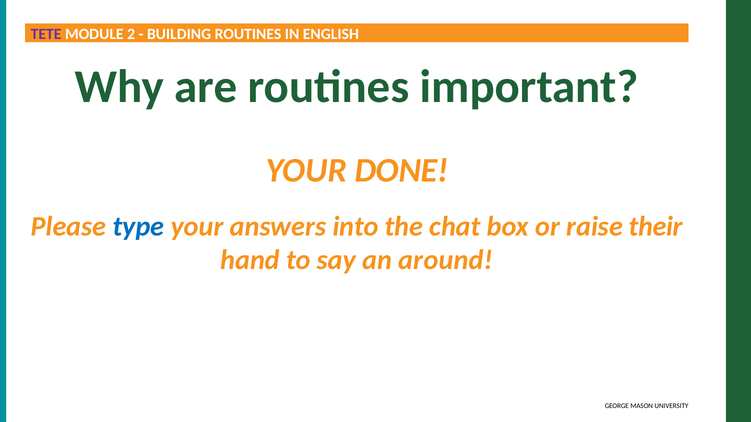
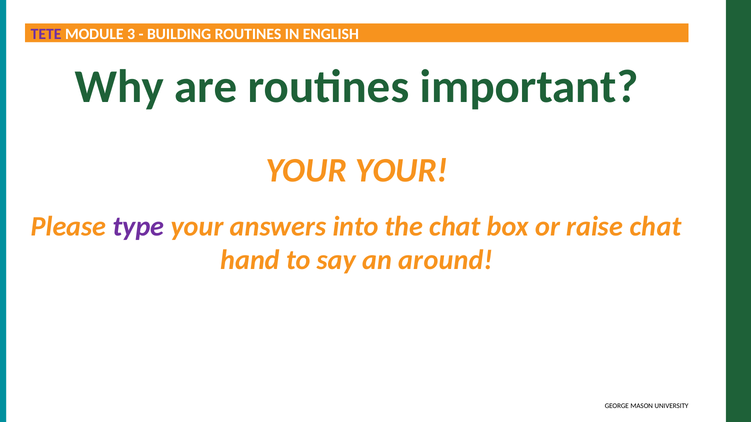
2: 2 -> 3
YOUR DONE: DONE -> YOUR
type colour: blue -> purple
raise their: their -> chat
